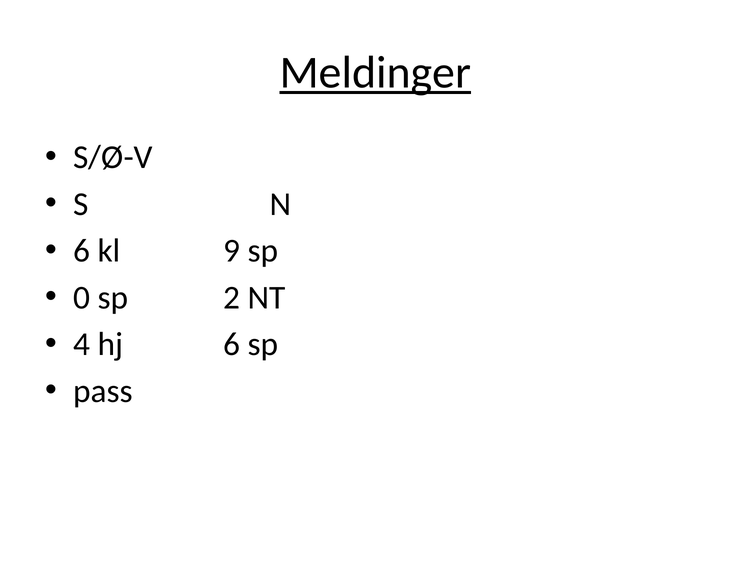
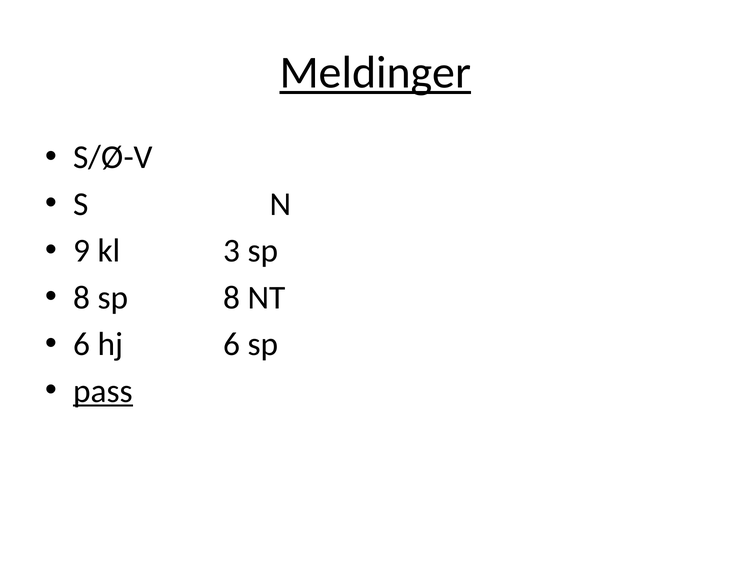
6 at (82, 251): 6 -> 9
9: 9 -> 3
0 at (82, 298): 0 -> 8
sp 2: 2 -> 8
4 at (82, 345): 4 -> 6
pass underline: none -> present
